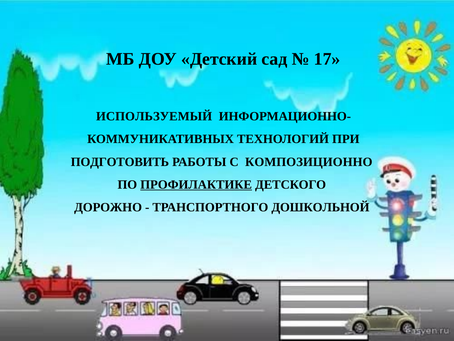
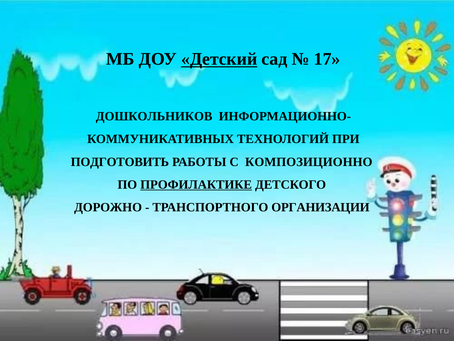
Детский underline: none -> present
ИСПОЛЬЗУЕМЫЙ: ИСПОЛЬЗУЕМЫЙ -> ДОШКОЛЬНИКОВ
ДОШКОЛЬНОЙ: ДОШКОЛЬНОЙ -> ОРГАНИЗАЦИИ
